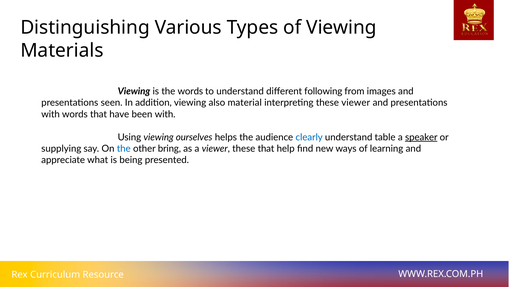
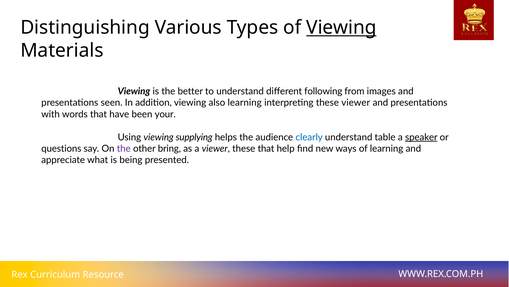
Viewing at (341, 28) underline: none -> present
the words: words -> better
also material: material -> learning
been with: with -> your
ourselves: ourselves -> supplying
supplying: supplying -> questions
the at (124, 148) colour: blue -> purple
